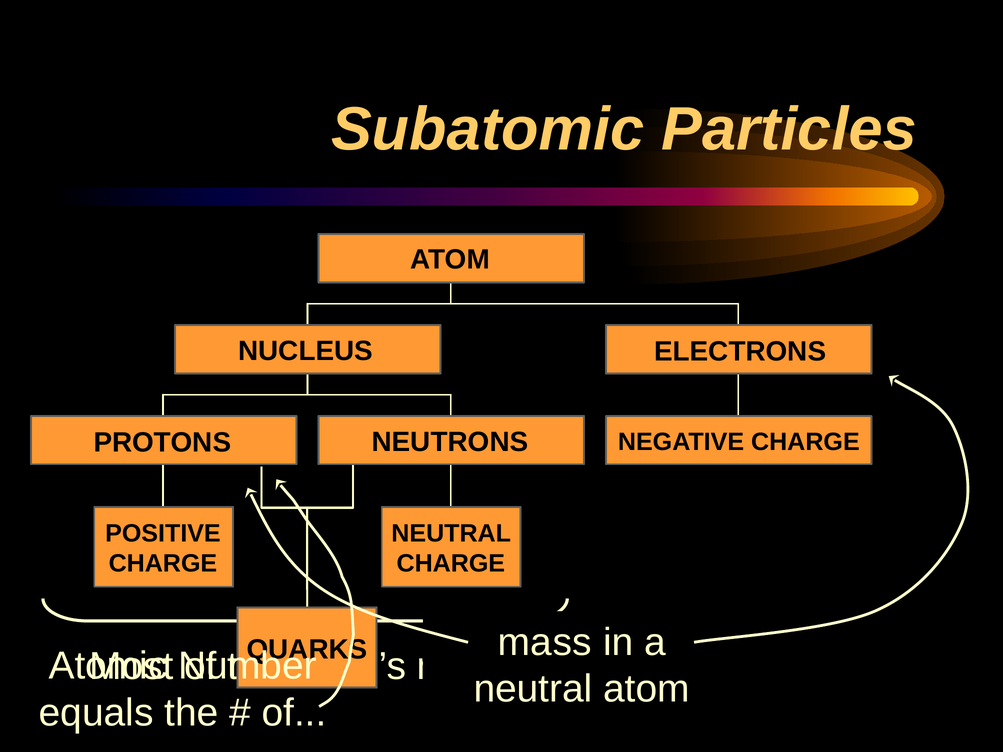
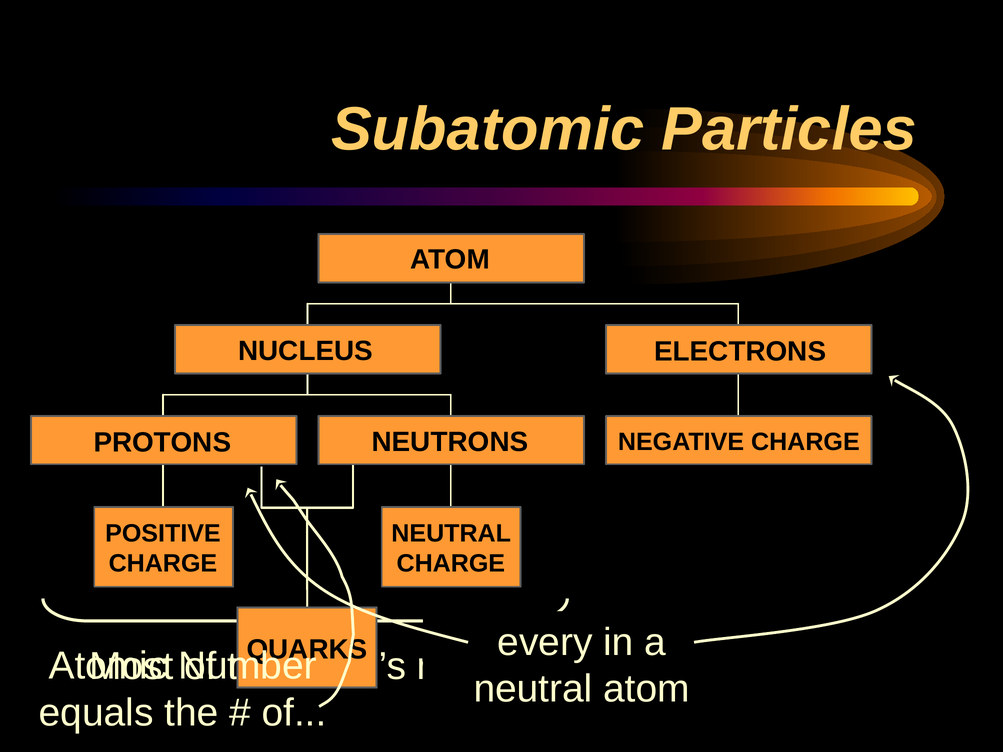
mass at (545, 642): mass -> every
